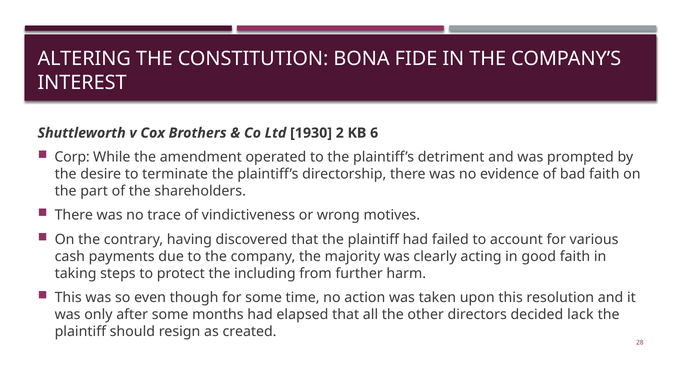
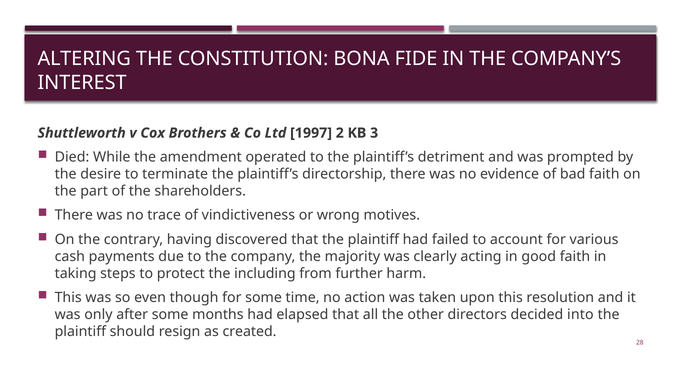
1930: 1930 -> 1997
6: 6 -> 3
Corp: Corp -> Died
lack: lack -> into
